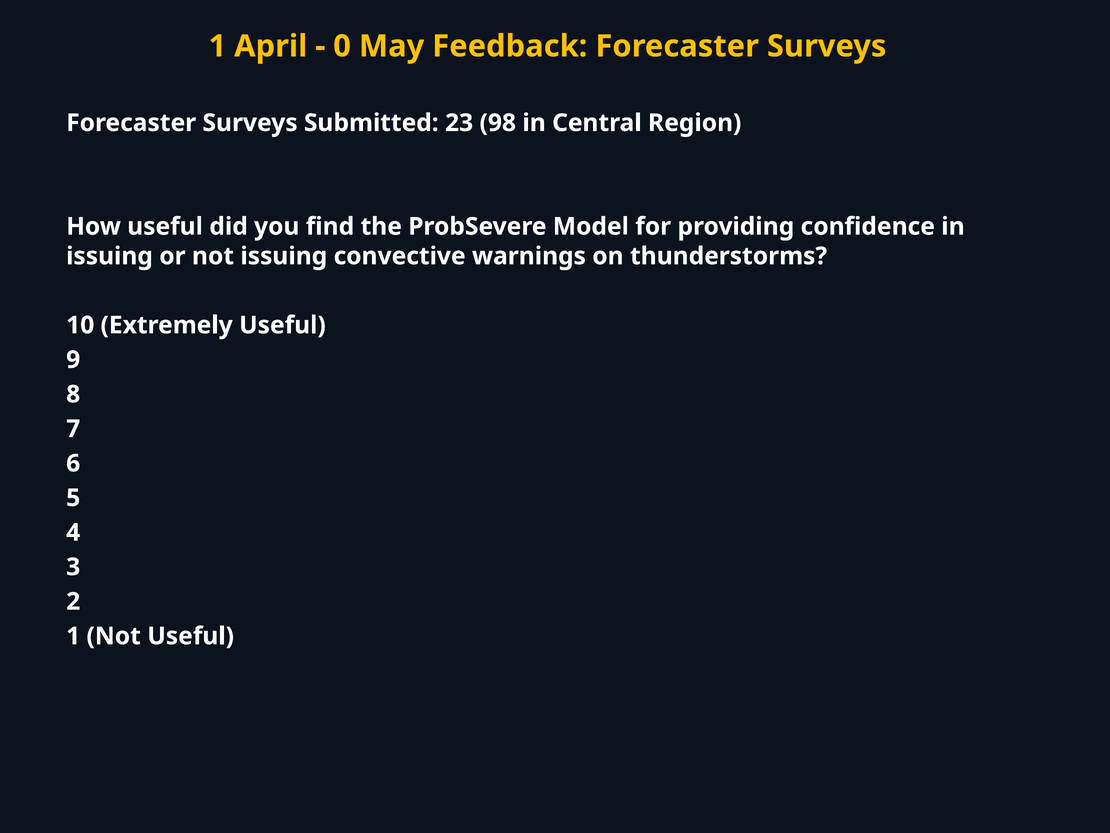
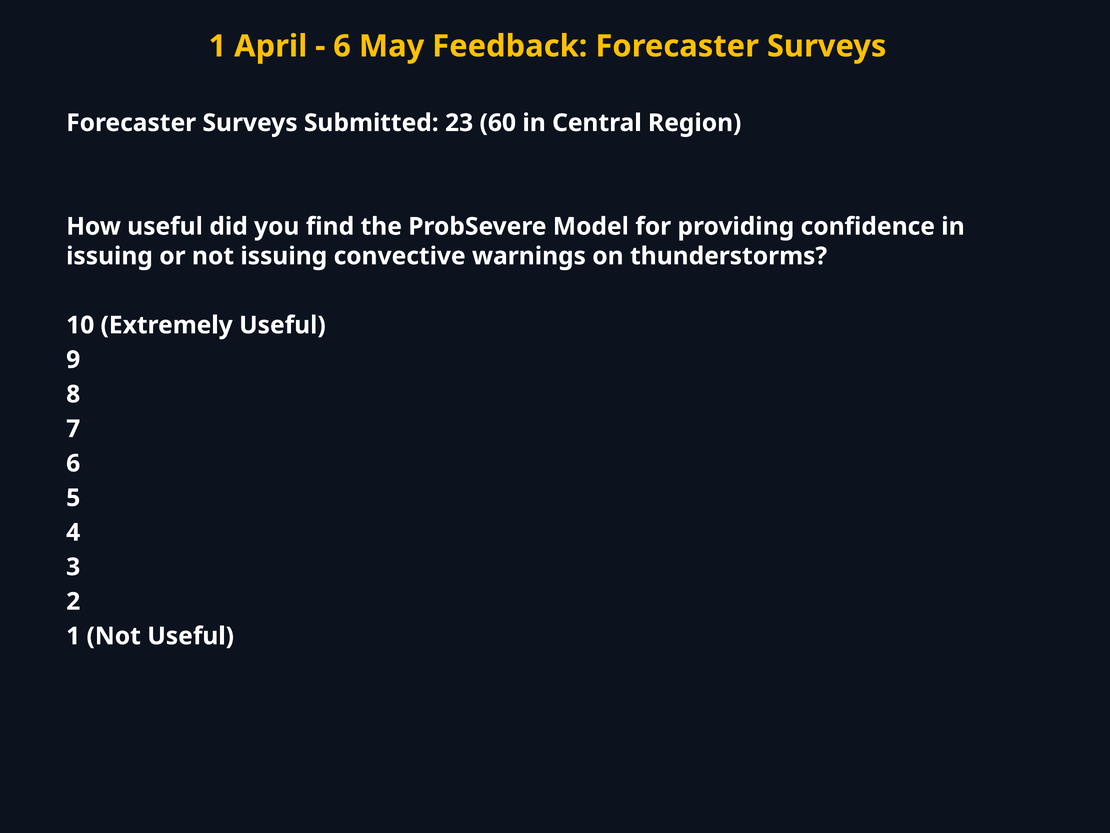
0 at (342, 46): 0 -> 6
98: 98 -> 60
